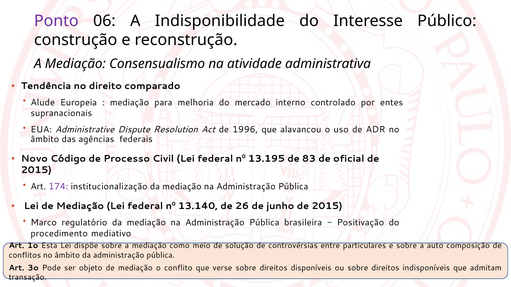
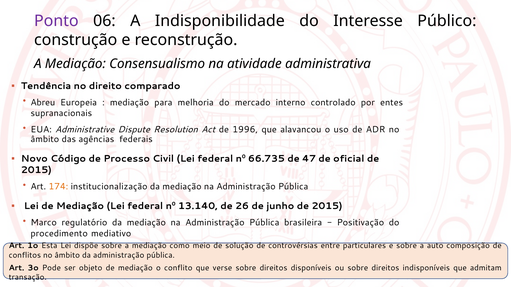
Alude: Alude -> Abreu
13.195: 13.195 -> 66.735
83: 83 -> 47
174 colour: purple -> orange
